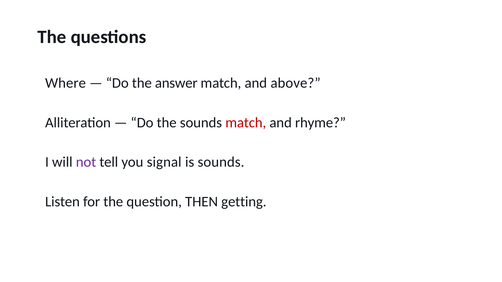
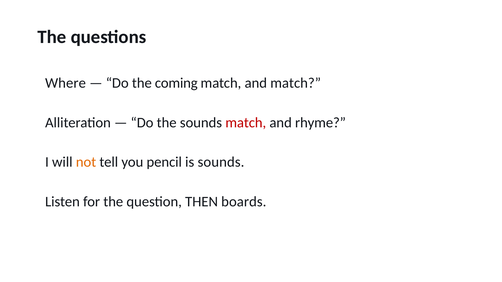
answer: answer -> coming
and above: above -> match
not colour: purple -> orange
signal: signal -> pencil
getting: getting -> boards
